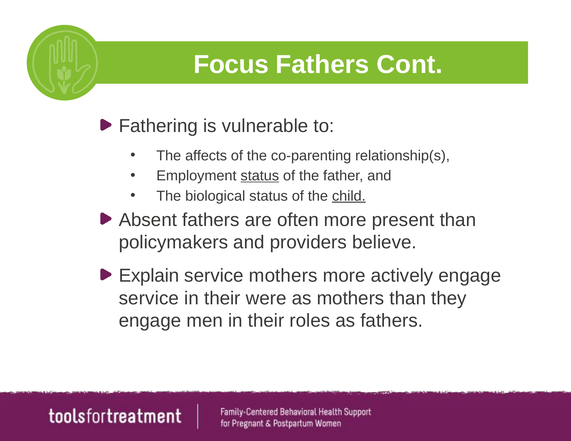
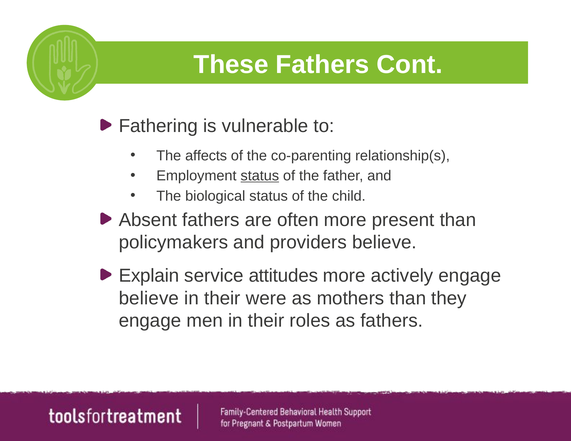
Focus: Focus -> These
child underline: present -> none
service mothers: mothers -> attitudes
service at (149, 298): service -> believe
